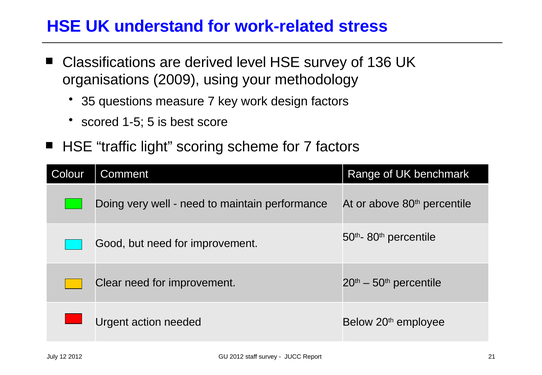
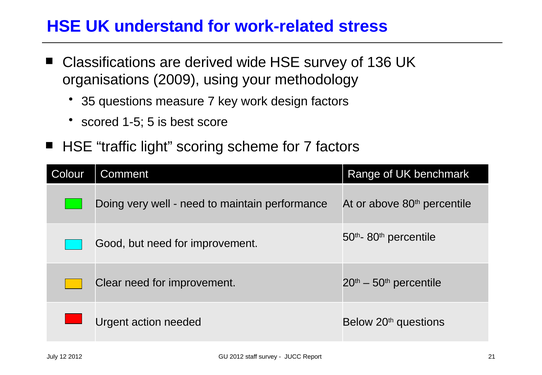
level: level -> wide
20th employee: employee -> questions
